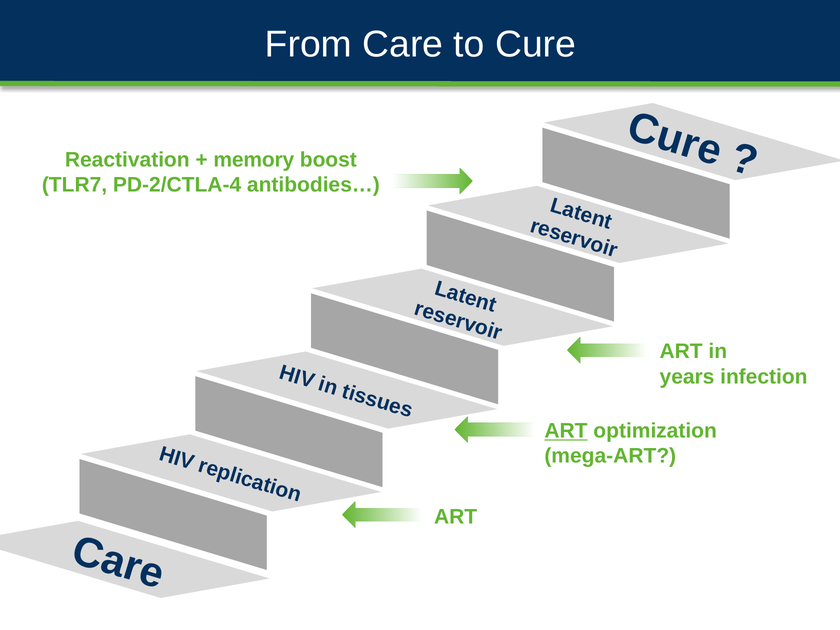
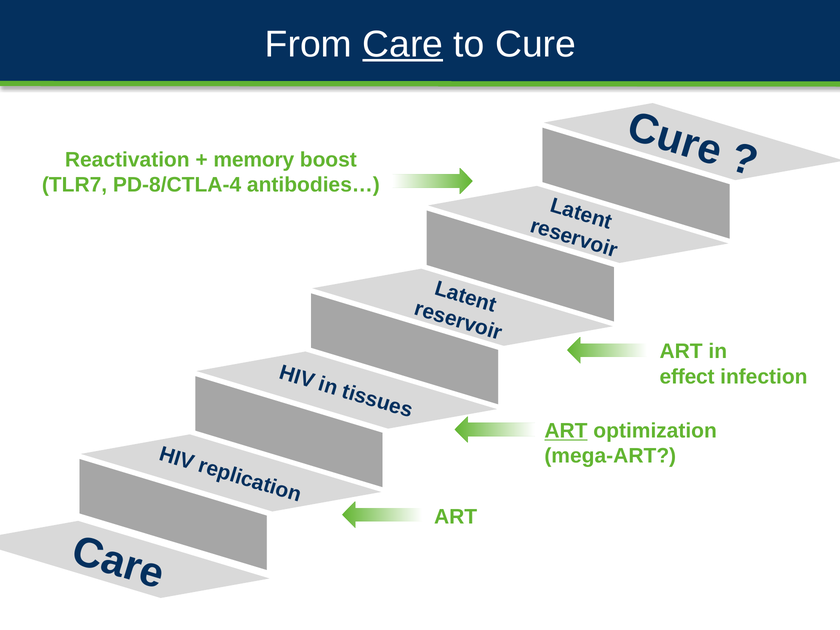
Care underline: none -> present
PD-2/CTLA-4: PD-2/CTLA-4 -> PD-8/CTLA-4
years: years -> effect
